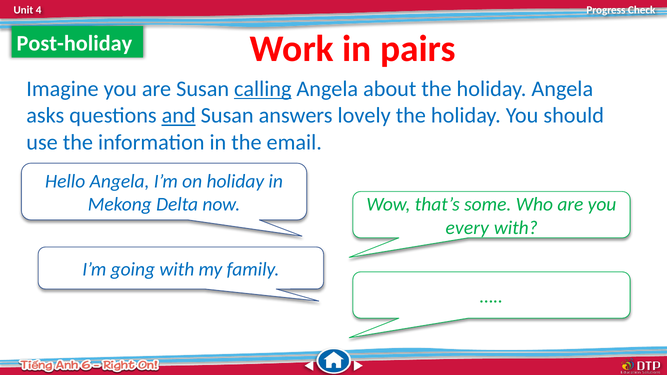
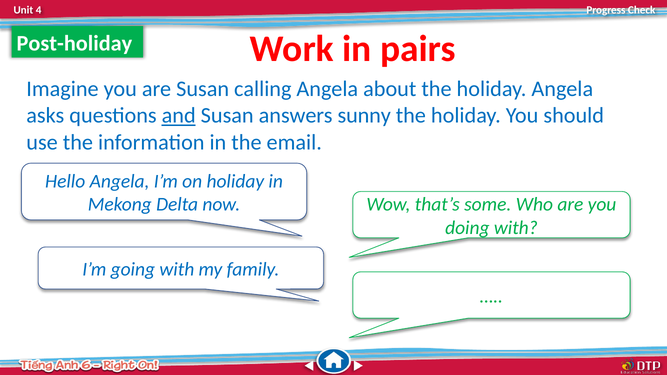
calling underline: present -> none
lovely: lovely -> sunny
every: every -> doing
